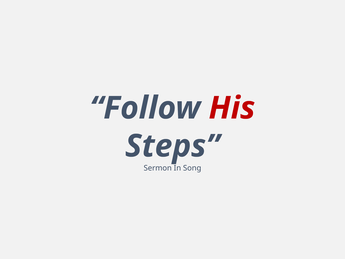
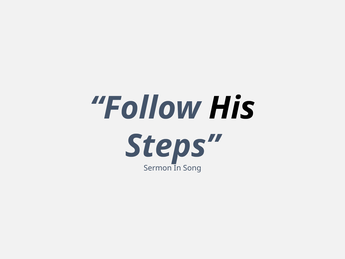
His colour: red -> black
